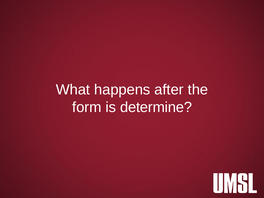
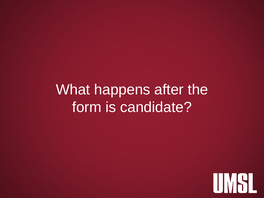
determine: determine -> candidate
